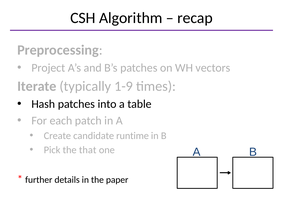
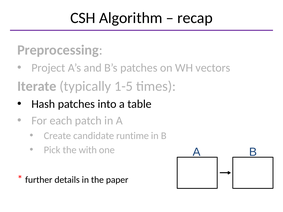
1-9: 1-9 -> 1-5
that: that -> with
